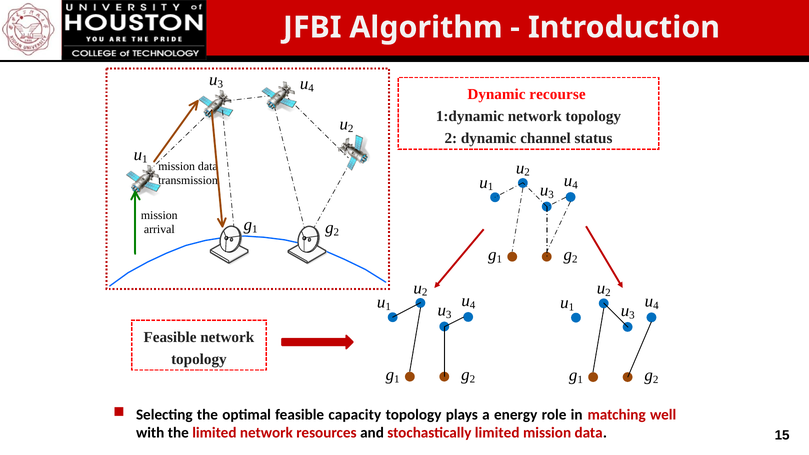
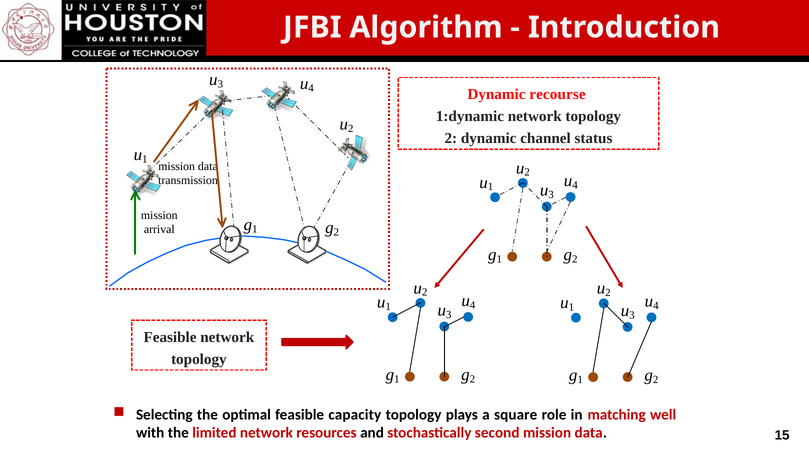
energy: energy -> square
stochastically limited: limited -> second
